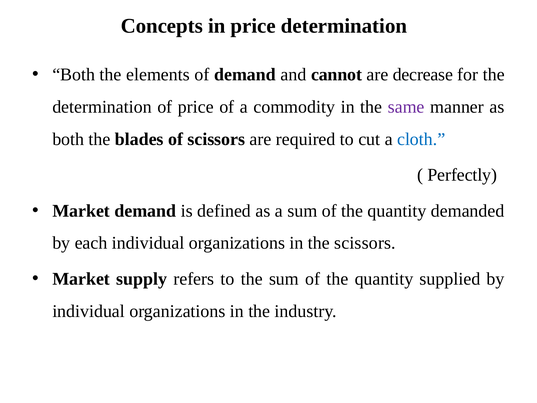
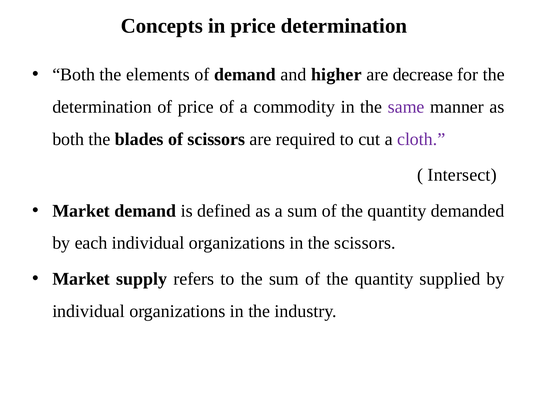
cannot: cannot -> higher
cloth colour: blue -> purple
Perfectly: Perfectly -> Intersect
